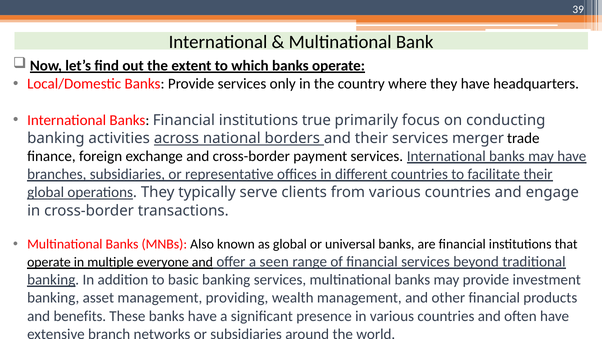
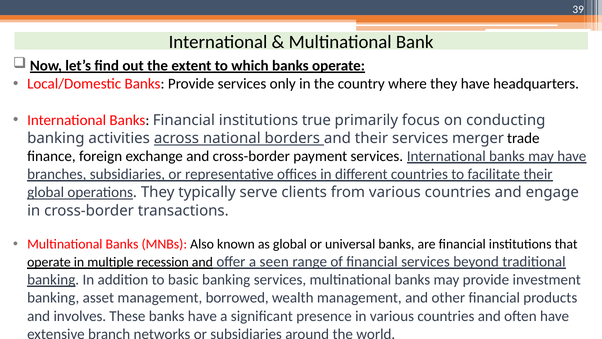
everyone: everyone -> recession
providing: providing -> borrowed
benefits: benefits -> involves
